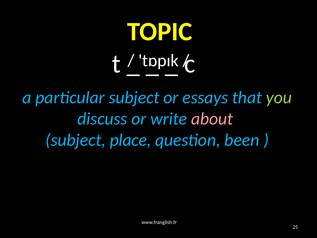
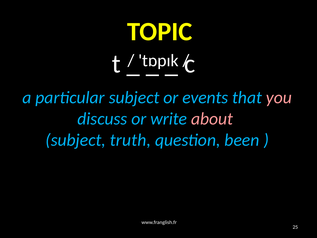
essays: essays -> events
you colour: light green -> pink
place: place -> truth
